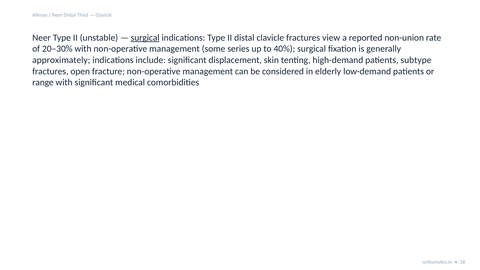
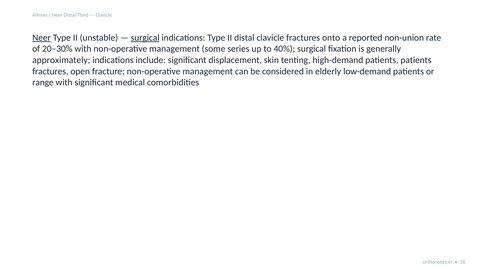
Neer at (42, 38) underline: none -> present
view: view -> onto
patients subtype: subtype -> patients
